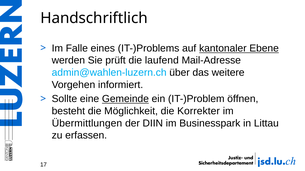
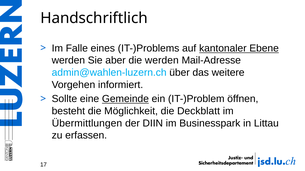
prüft: prüft -> aber
die laufend: laufend -> werden
Korrekter: Korrekter -> Deckblatt
